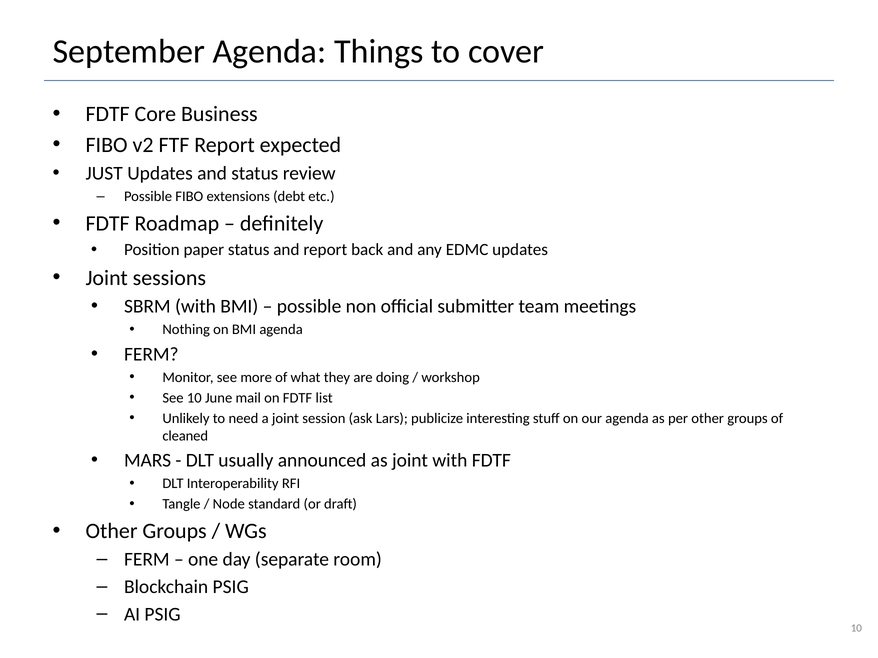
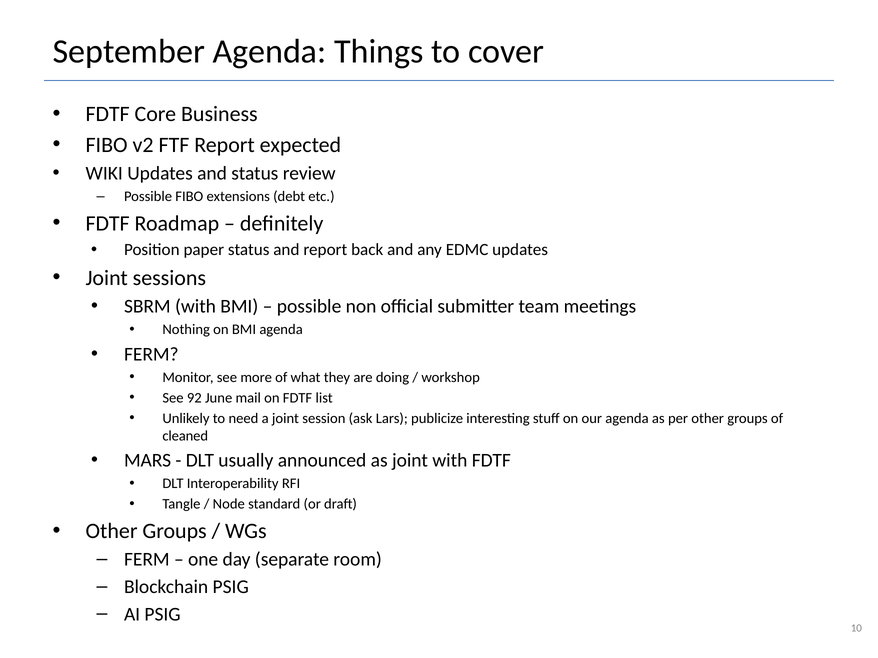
JUST: JUST -> WIKI
See 10: 10 -> 92
